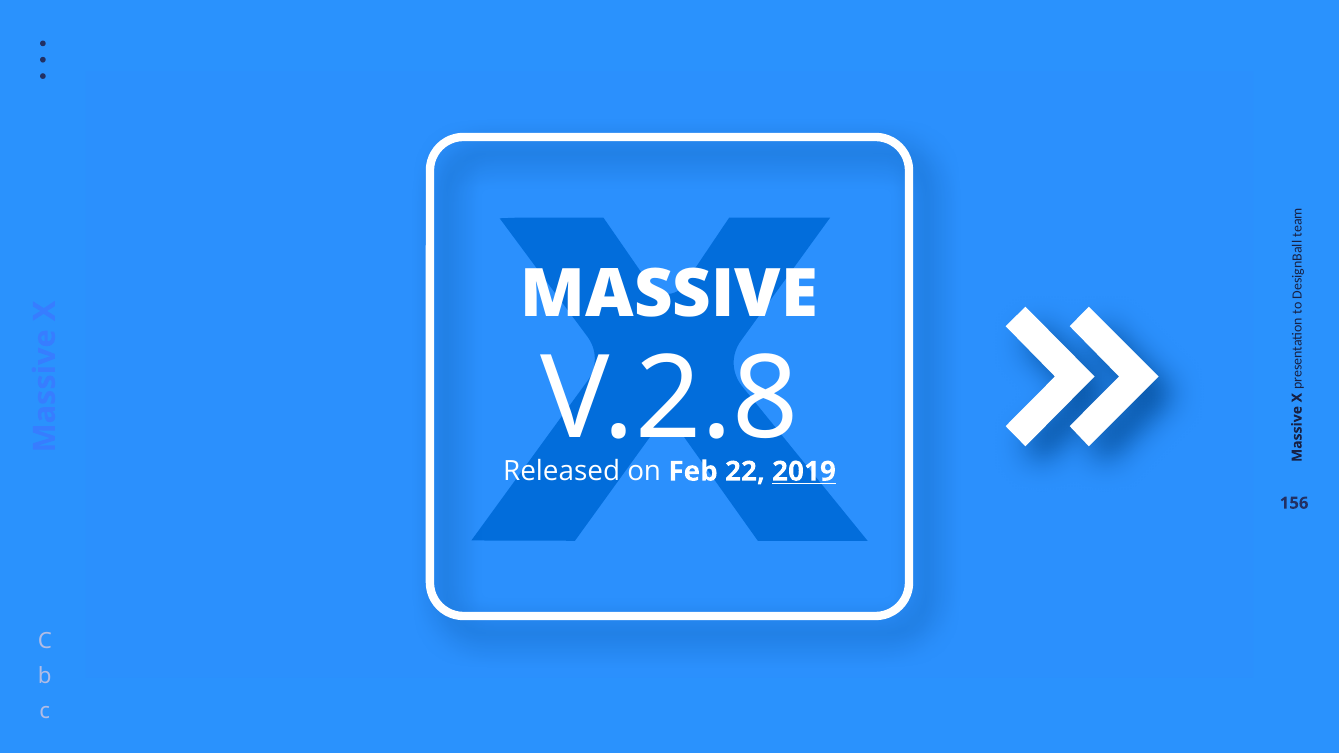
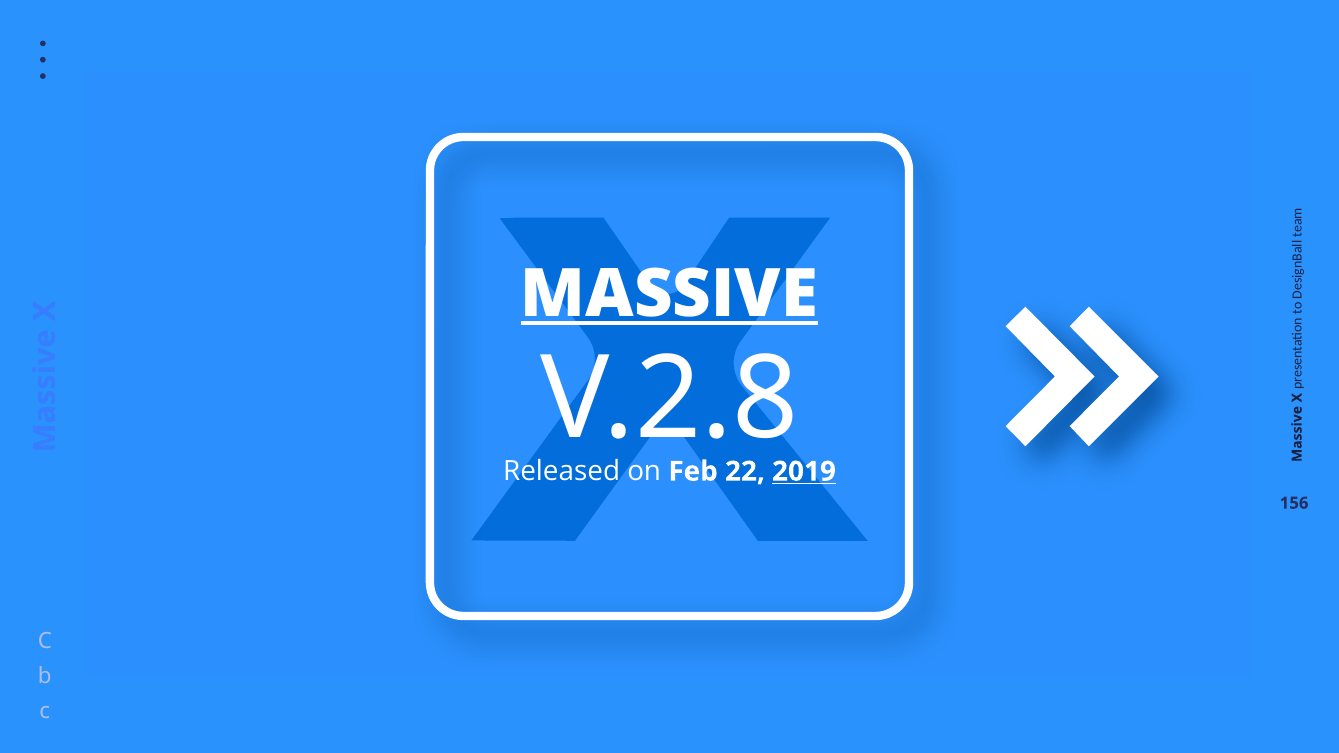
MASSIVE underline: none -> present
